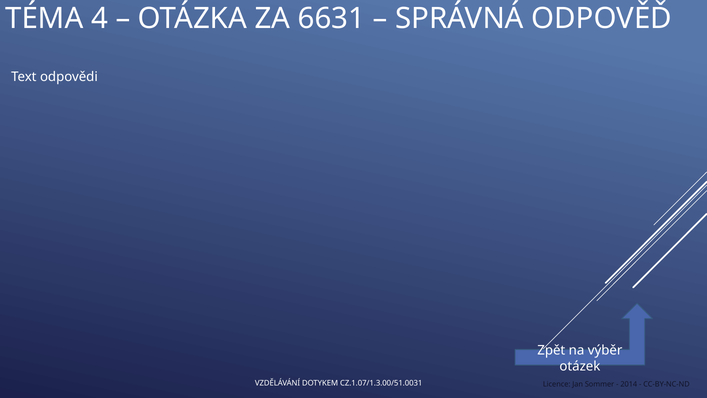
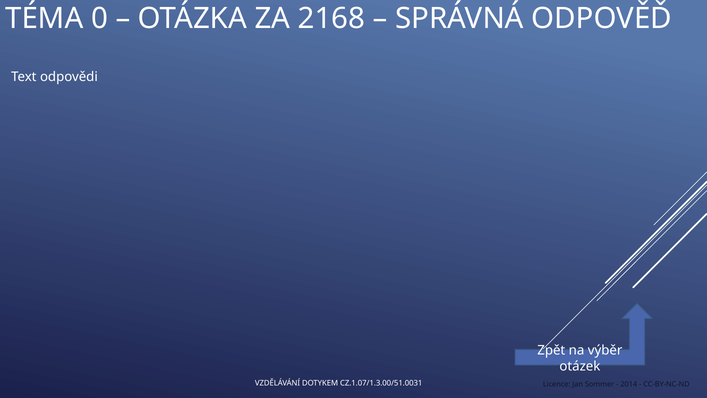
4: 4 -> 0
6631: 6631 -> 2168
